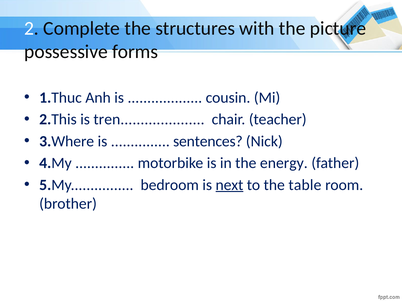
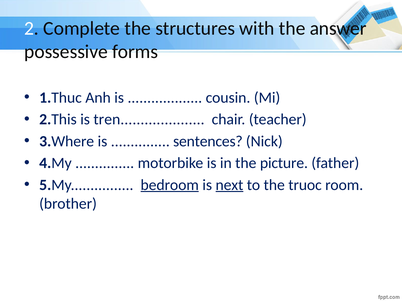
picture: picture -> answer
energy: energy -> picture
bedroom underline: none -> present
table: table -> truoc
